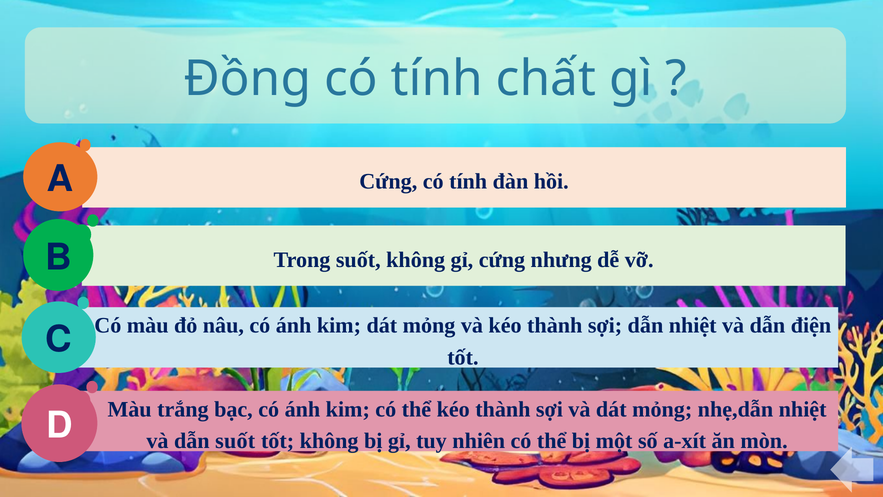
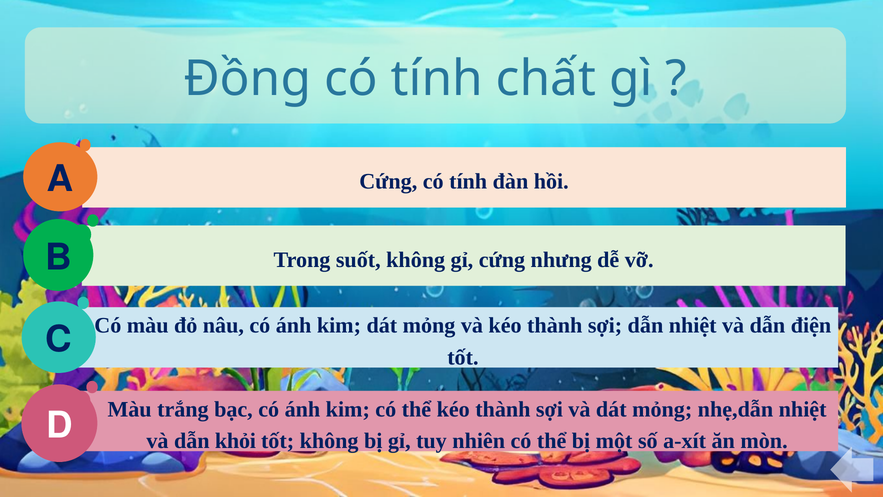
dẫn suốt: suốt -> khỏi
